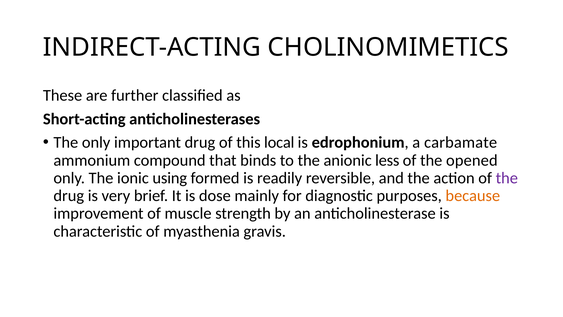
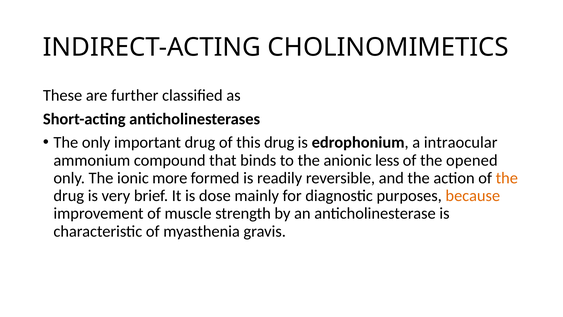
this local: local -> drug
carbamate: carbamate -> intraocular
using: using -> more
the at (507, 178) colour: purple -> orange
